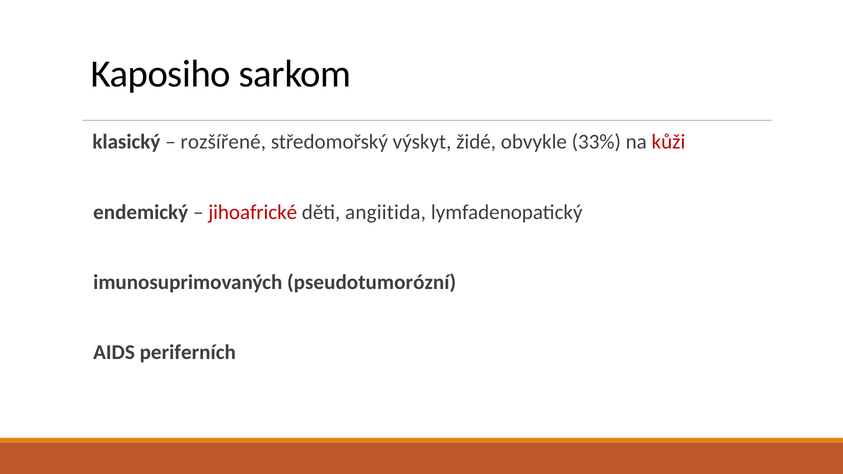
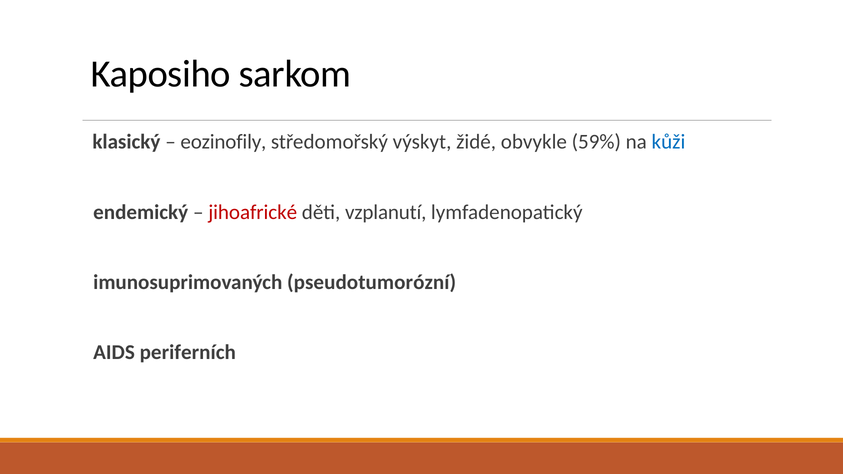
rozšířené: rozšířené -> eozinofily
33%: 33% -> 59%
kůži colour: red -> blue
angiitida: angiitida -> vzplanutí
